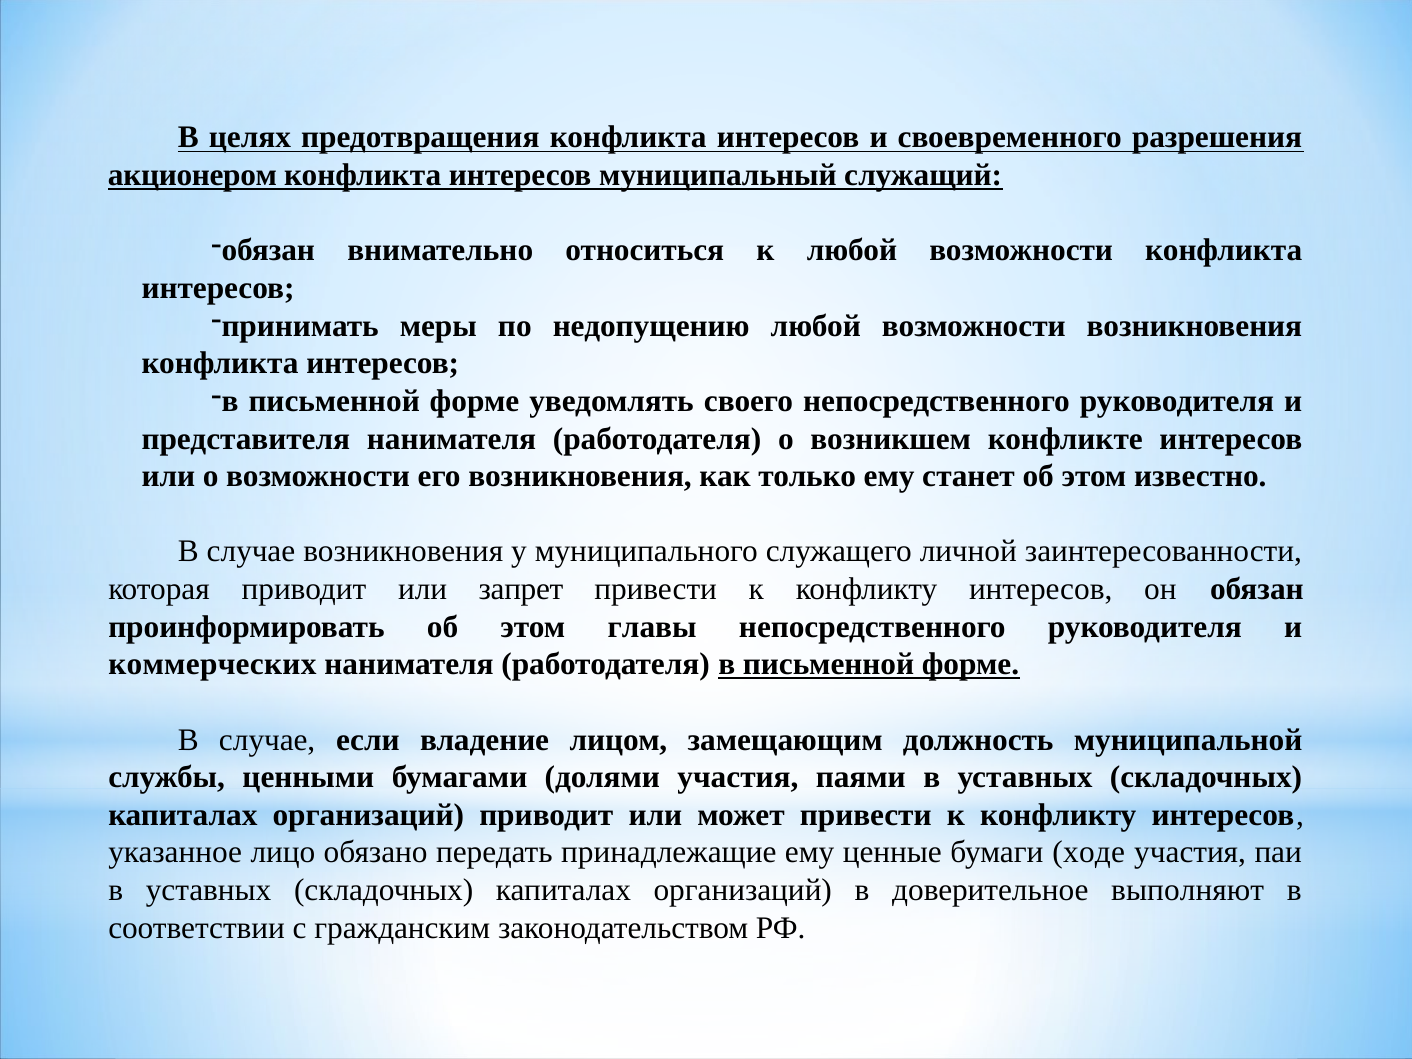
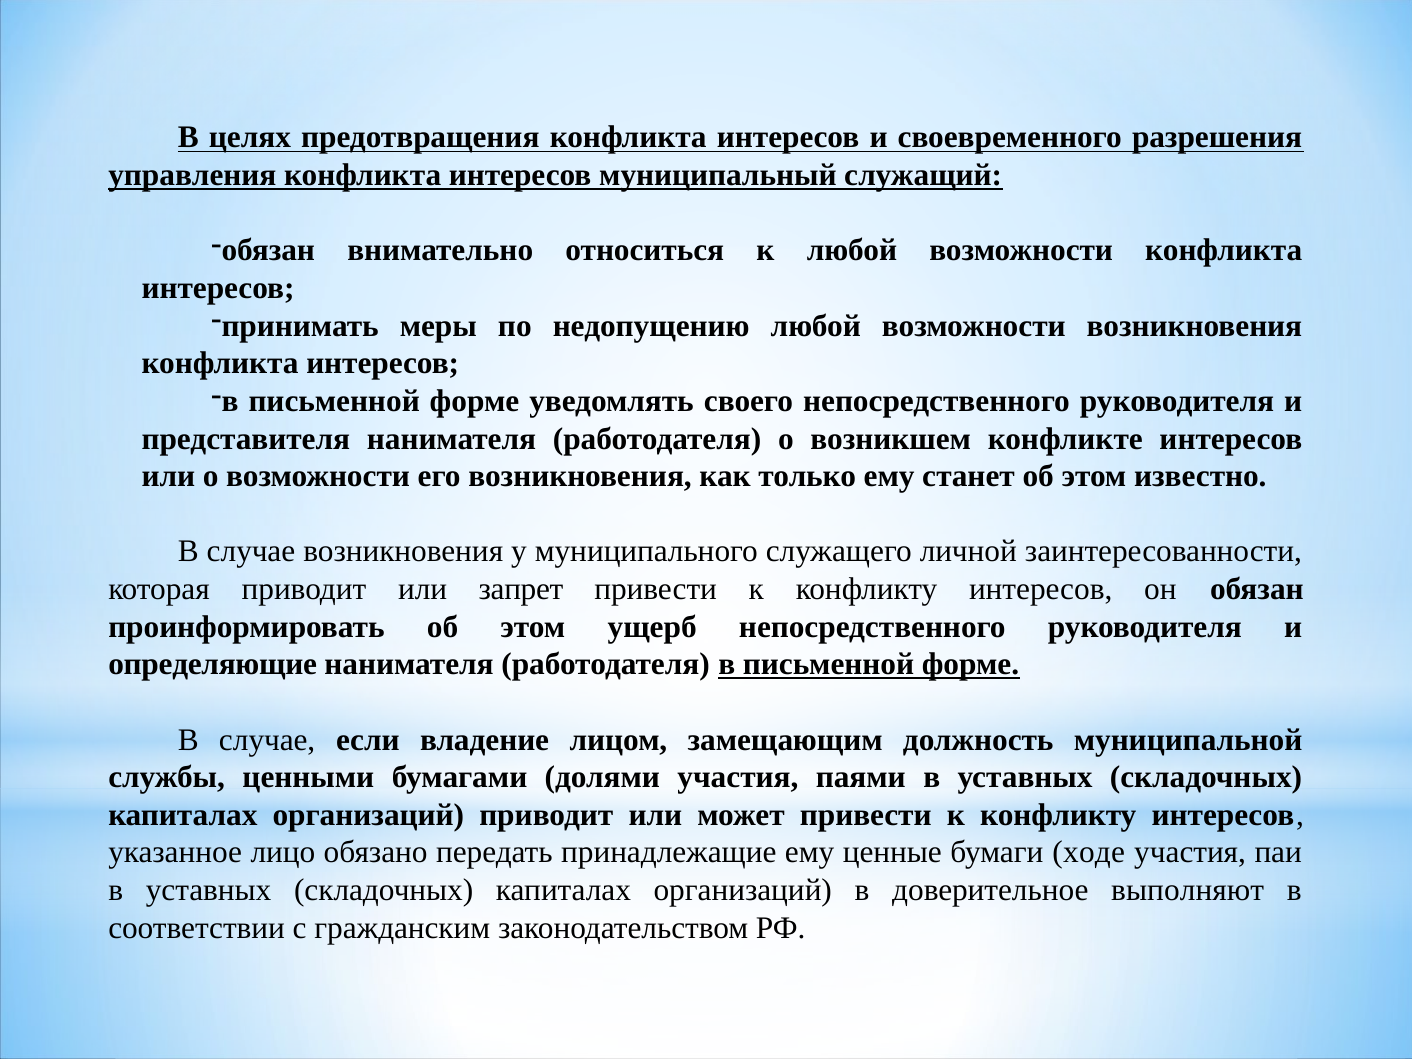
акционером: акционером -> управления
главы: главы -> ущерб
коммерческих: коммерческих -> определяющие
